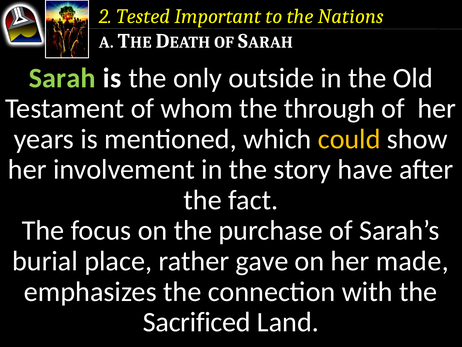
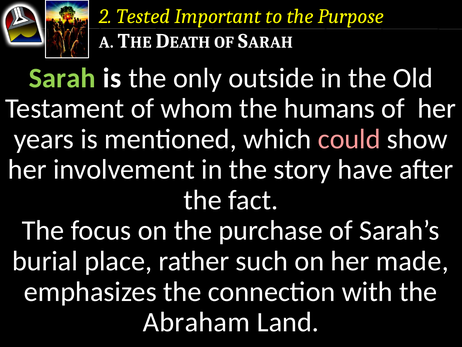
Nations: Nations -> Purpose
through: through -> humans
could colour: yellow -> pink
gave: gave -> such
Sacrificed: Sacrificed -> Abraham
